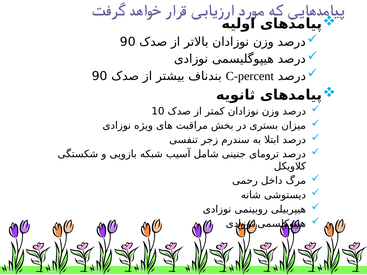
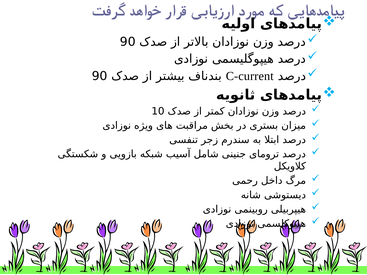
C-percent: C-percent -> C-current
